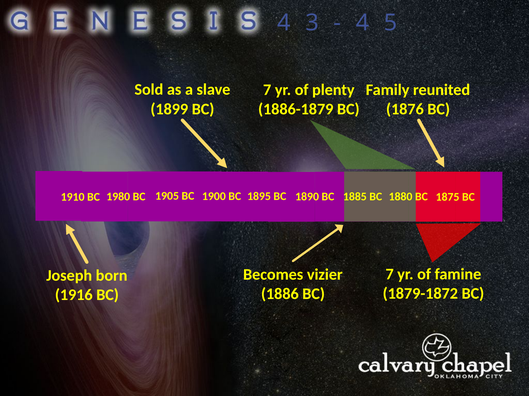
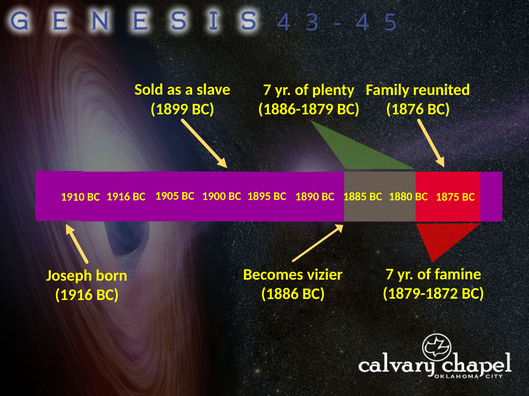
1980 at (118, 197): 1980 -> 1916
